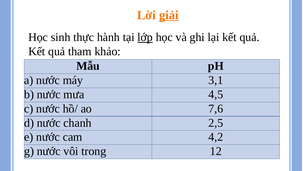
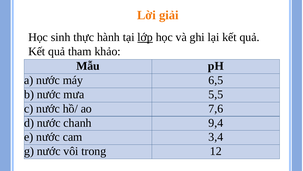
giải underline: present -> none
3,1: 3,1 -> 6,5
4,5: 4,5 -> 5,5
2,5: 2,5 -> 9,4
4,2: 4,2 -> 3,4
